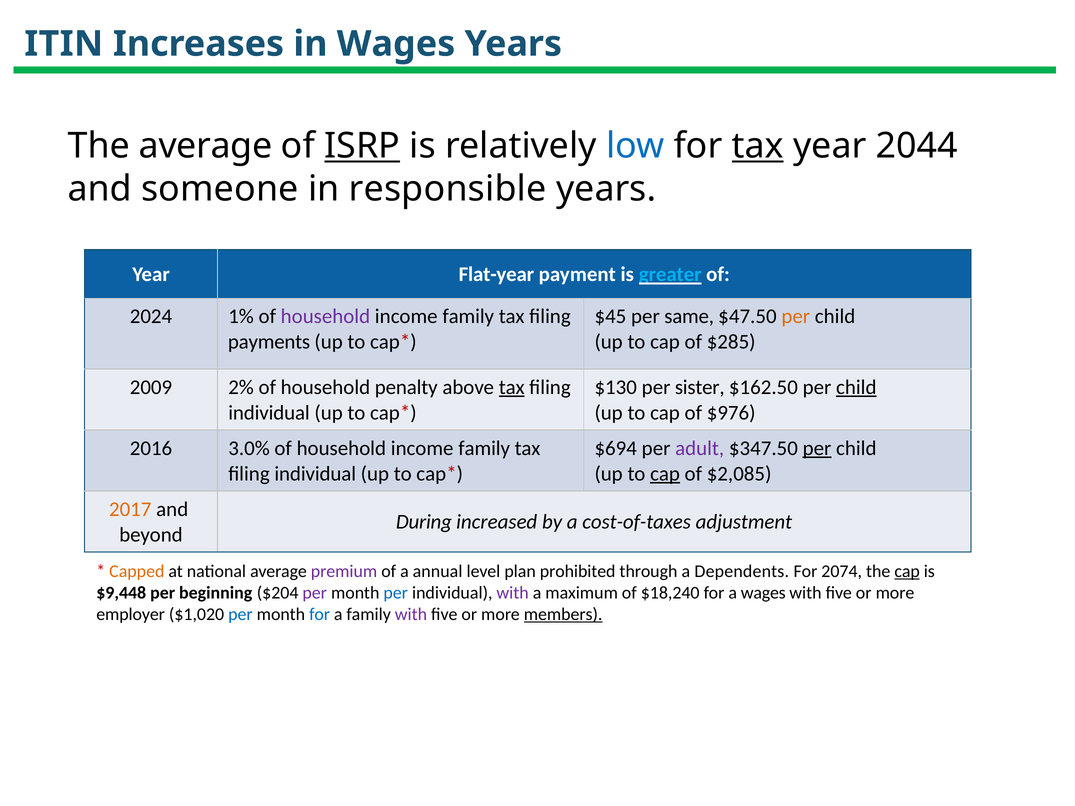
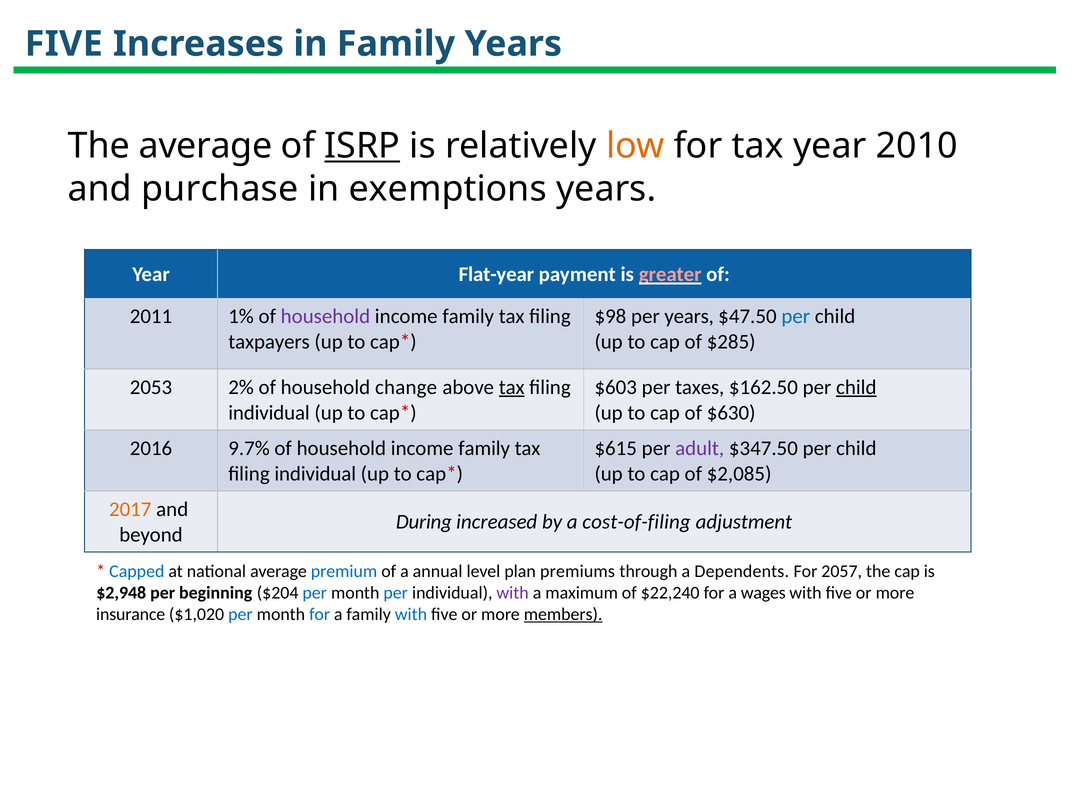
ITIN at (64, 44): ITIN -> FIVE
in Wages: Wages -> Family
low colour: blue -> orange
tax at (758, 146) underline: present -> none
2044: 2044 -> 2010
someone: someone -> purchase
responsible: responsible -> exemptions
greater colour: light blue -> pink
2024: 2024 -> 2011
$45: $45 -> $98
per same: same -> years
per at (796, 317) colour: orange -> blue
payments: payments -> taxpayers
2009: 2009 -> 2053
penalty: penalty -> change
$130: $130 -> $603
sister: sister -> taxes
$976: $976 -> $630
3.0%: 3.0% -> 9.7%
$694: $694 -> $615
per at (817, 448) underline: present -> none
cap at (665, 474) underline: present -> none
cost-of-taxes: cost-of-taxes -> cost-of-filing
Capped colour: orange -> blue
premium colour: purple -> blue
prohibited: prohibited -> premiums
2074: 2074 -> 2057
cap at (907, 572) underline: present -> none
$9,448: $9,448 -> $2,948
per at (315, 593) colour: purple -> blue
$18,240: $18,240 -> $22,240
employer: employer -> insurance
with at (411, 615) colour: purple -> blue
